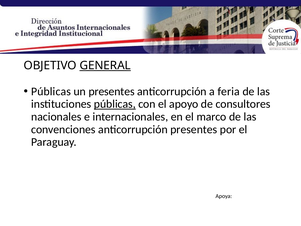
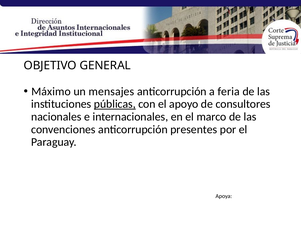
GENERAL underline: present -> none
Públicas at (51, 91): Públicas -> Máximo
un presentes: presentes -> mensajes
